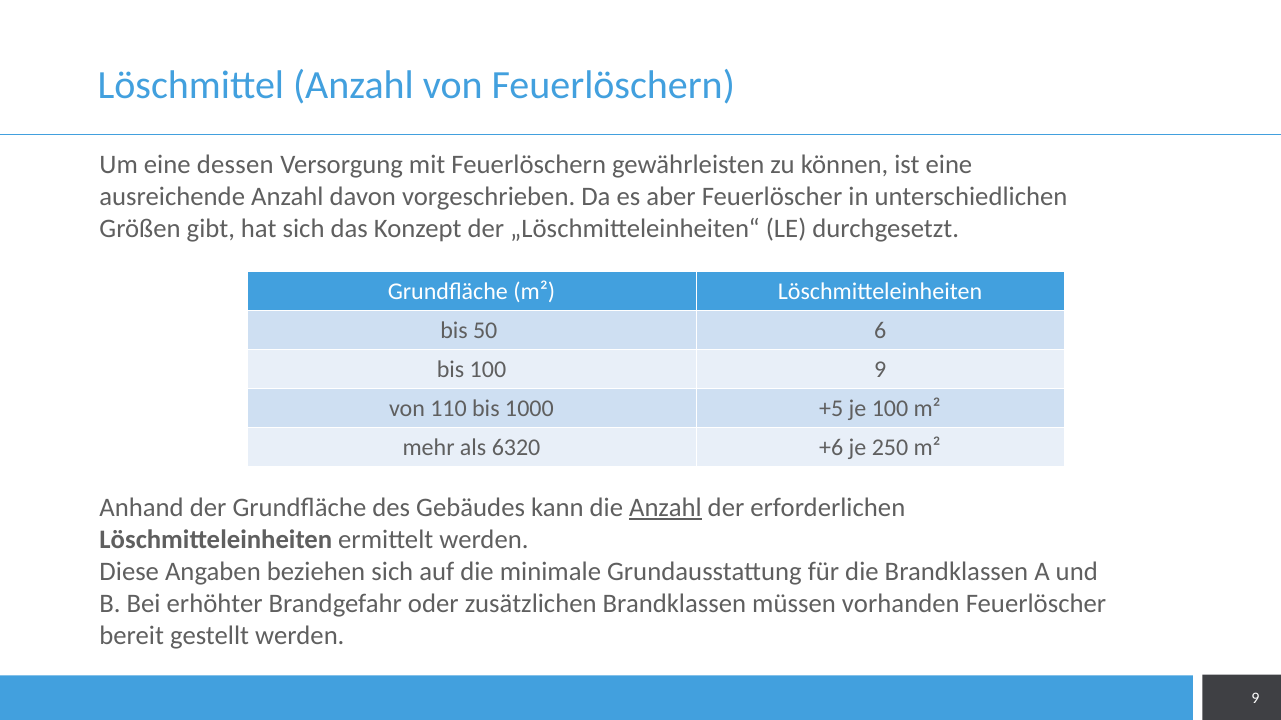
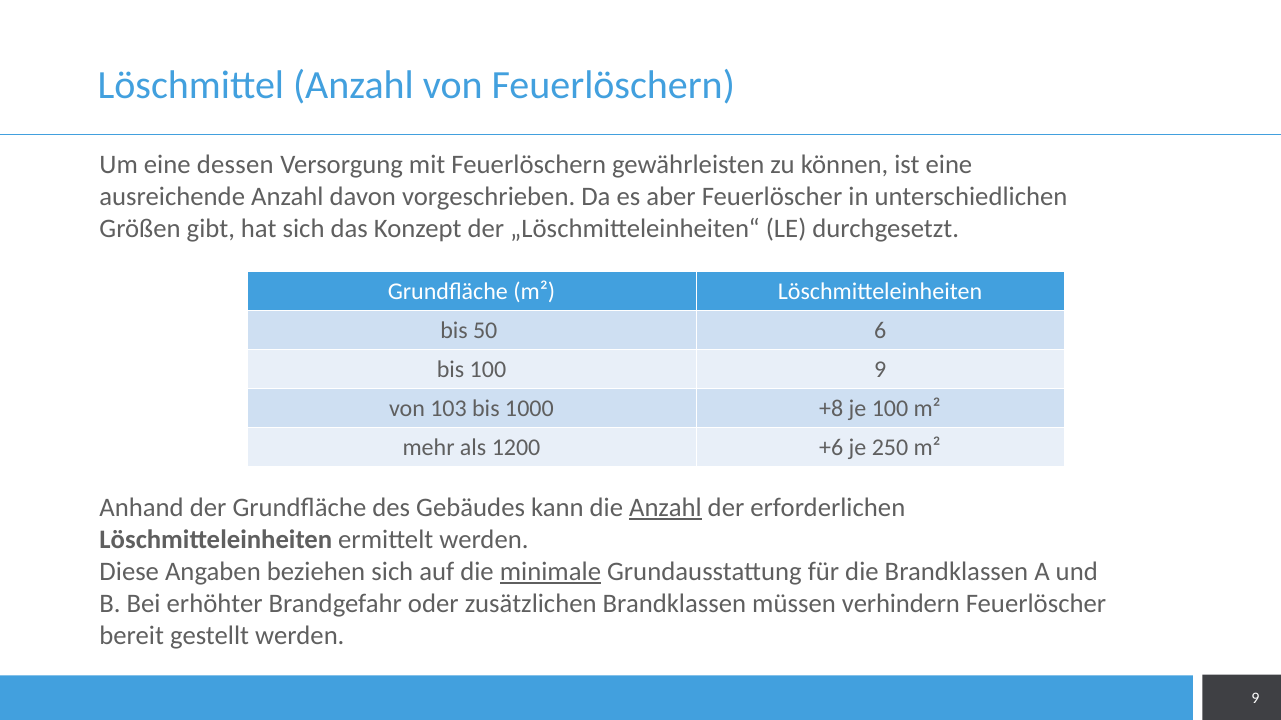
110: 110 -> 103
+5: +5 -> +8
6320: 6320 -> 1200
minimale underline: none -> present
vorhanden: vorhanden -> verhindern
